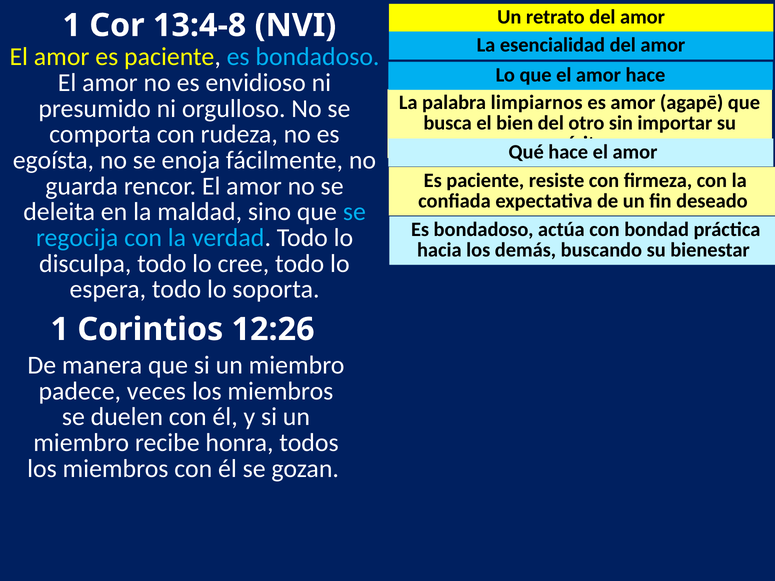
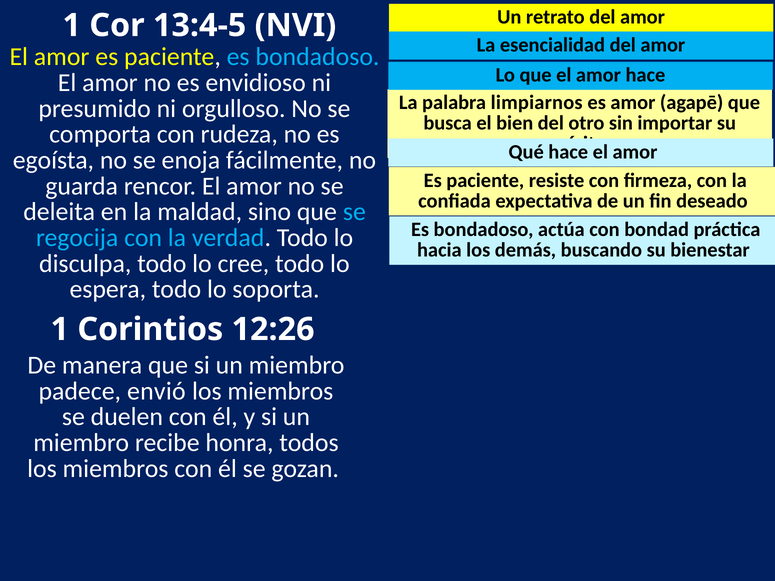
13:4-8: 13:4-8 -> 13:4-5
veces: veces -> envió
